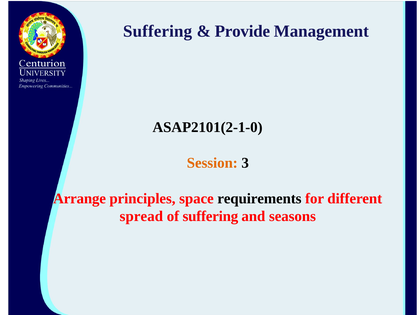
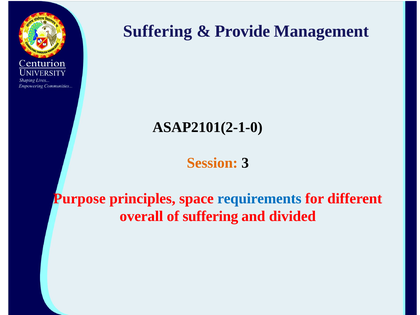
Arrange: Arrange -> Purpose
requirements colour: black -> blue
spread: spread -> overall
seasons: seasons -> divided
